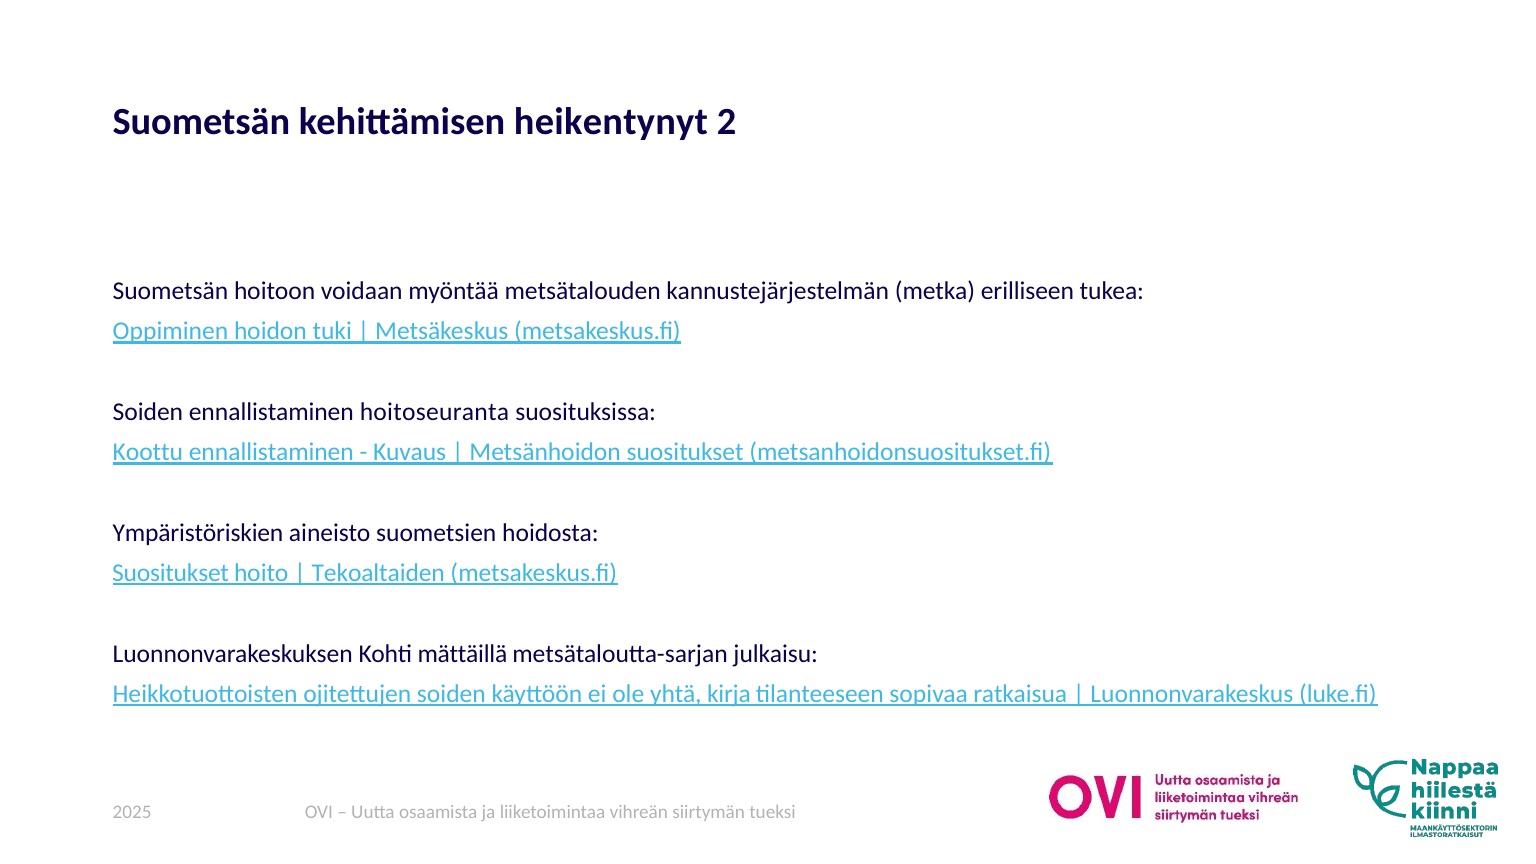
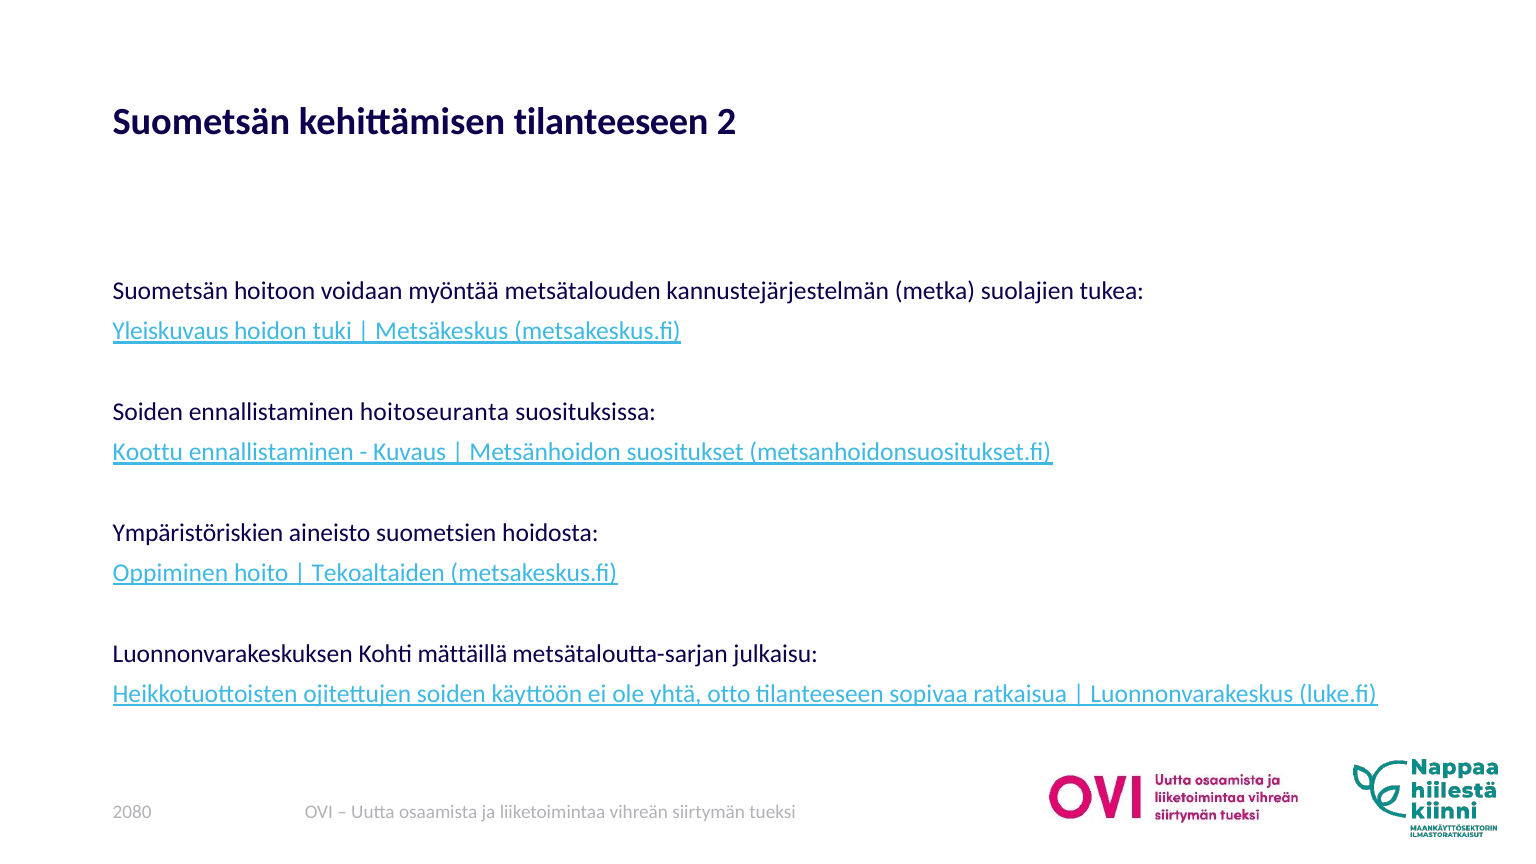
kehittämisen heikentynyt: heikentynyt -> tilanteeseen
erilliseen: erilliseen -> suolajien
Oppiminen: Oppiminen -> Yleiskuvaus
Suositukset at (171, 573): Suositukset -> Oppiminen
kirja: kirja -> otto
2025: 2025 -> 2080
